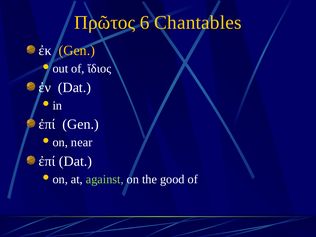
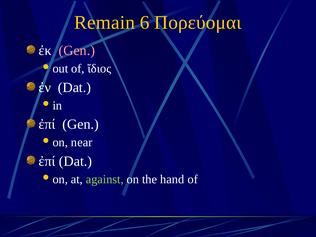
Πρῶτος: Πρῶτος -> Remain
Chantables: Chantables -> Πορεύομαι
Gen at (77, 50) colour: yellow -> pink
good: good -> hand
